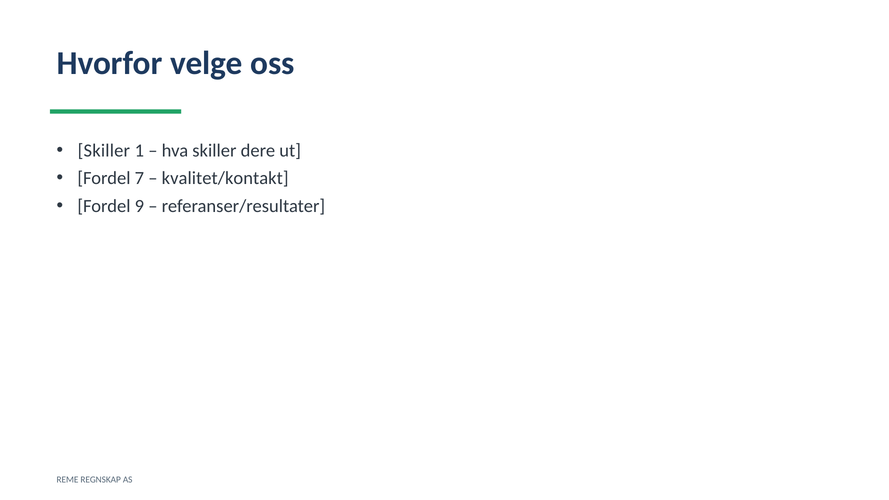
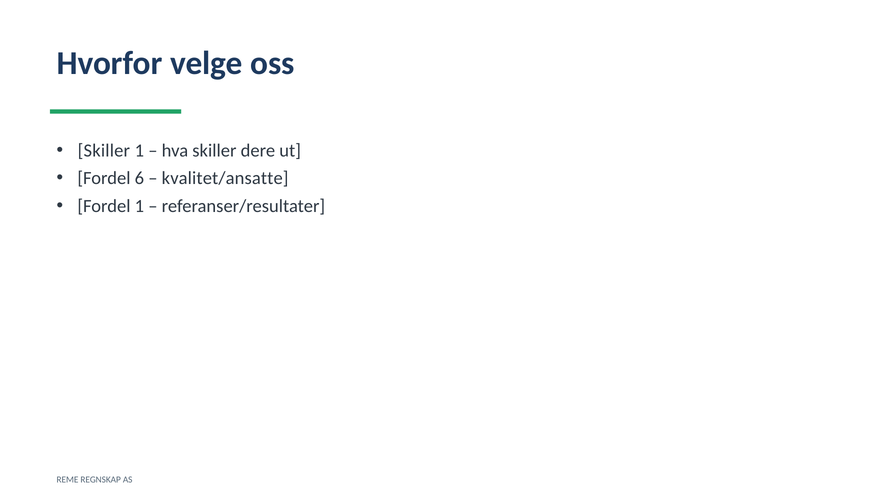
7: 7 -> 6
kvalitet/kontakt: kvalitet/kontakt -> kvalitet/ansatte
Fordel 9: 9 -> 1
